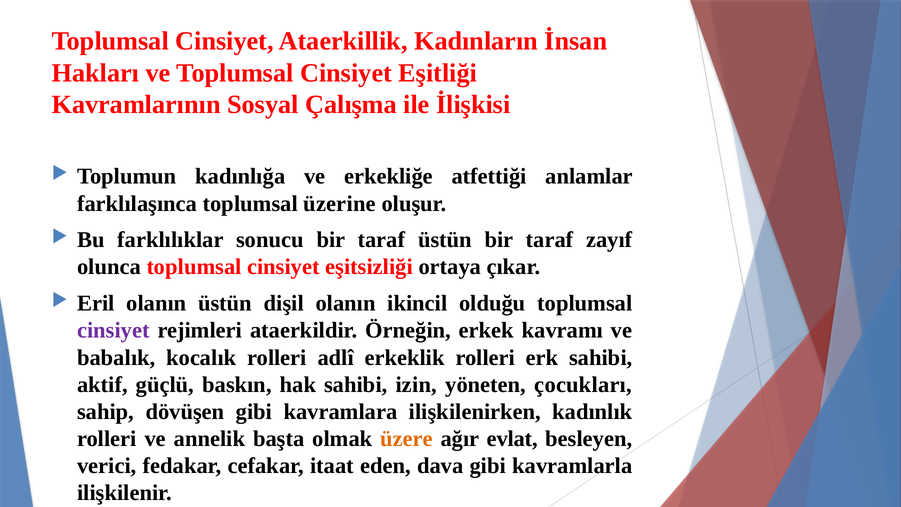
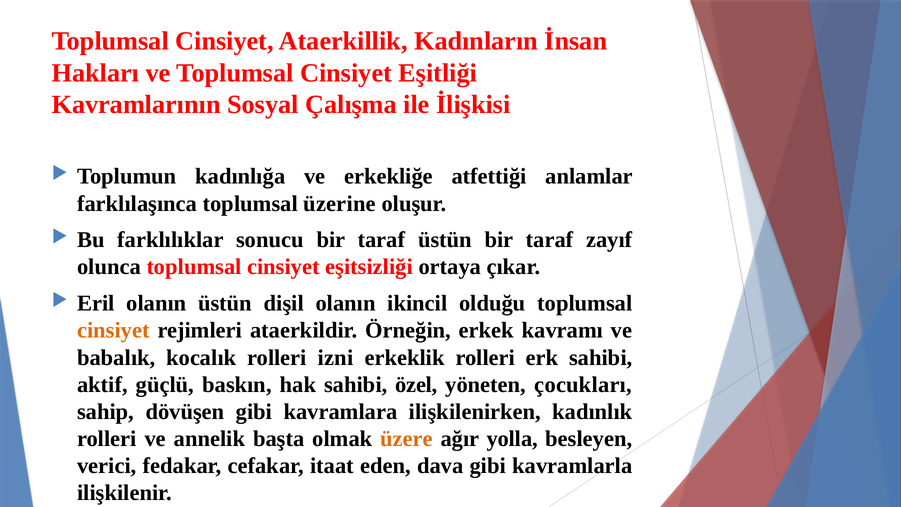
cinsiyet at (113, 330) colour: purple -> orange
adlî: adlî -> izni
izin: izin -> özel
evlat: evlat -> yolla
